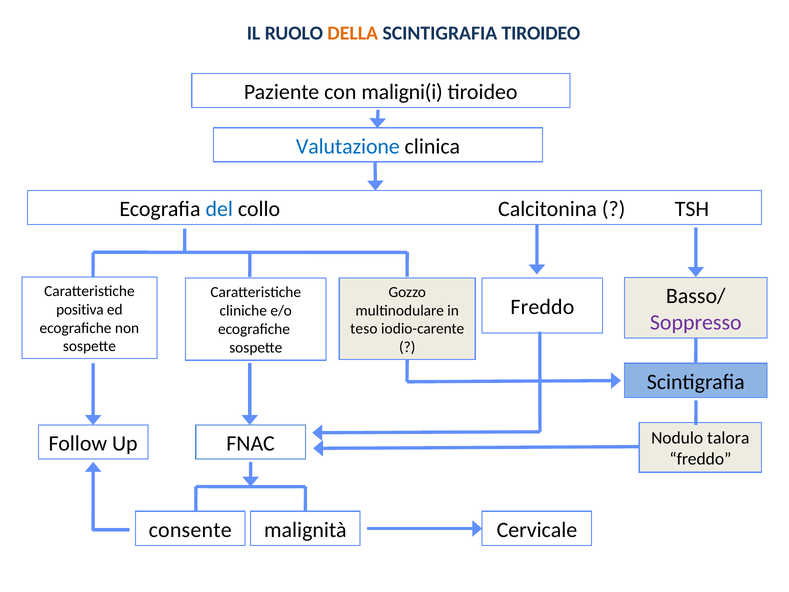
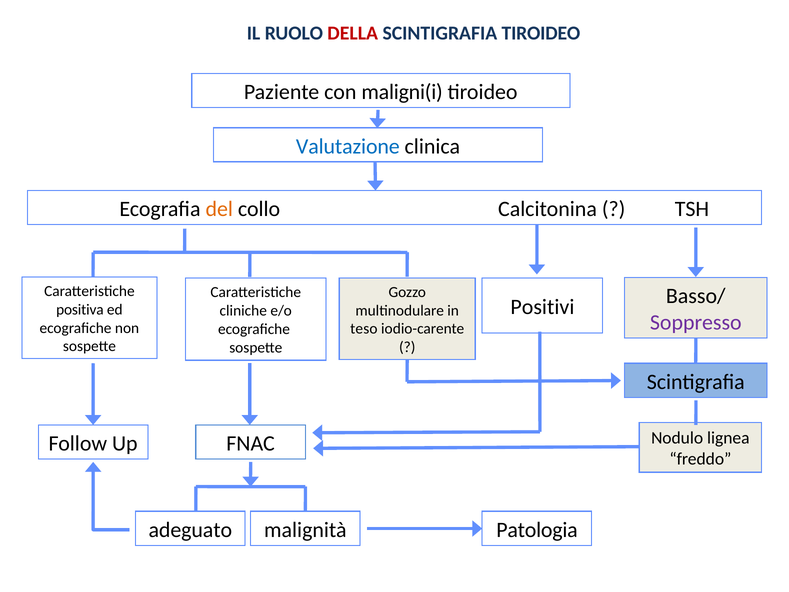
DELLA colour: orange -> red
del colour: blue -> orange
Freddo at (542, 307): Freddo -> Positivi
talora: talora -> lignea
consente: consente -> adeguato
Cervicale: Cervicale -> Patologia
